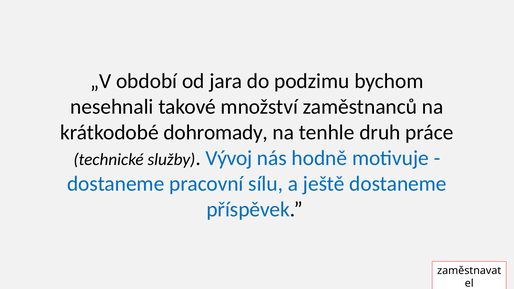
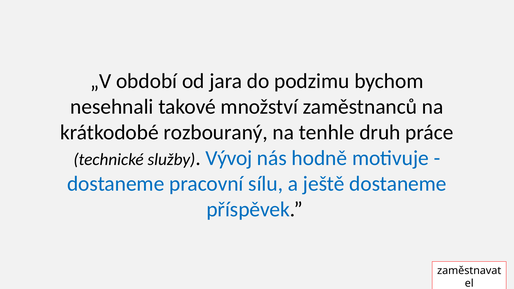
dohromady: dohromady -> rozbouraný
